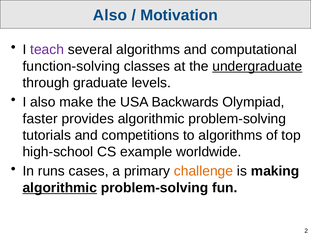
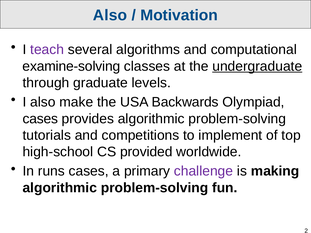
function-solving: function-solving -> examine-solving
faster at (40, 119): faster -> cases
to algorithms: algorithms -> implement
example: example -> provided
challenge colour: orange -> purple
algorithmic at (60, 188) underline: present -> none
